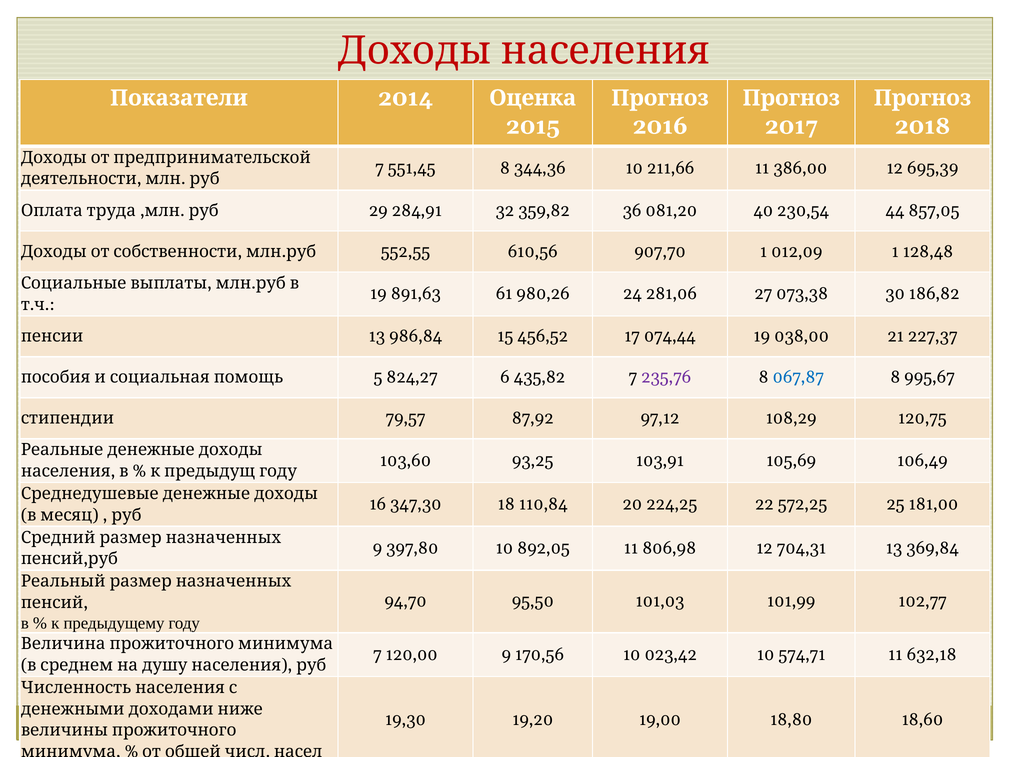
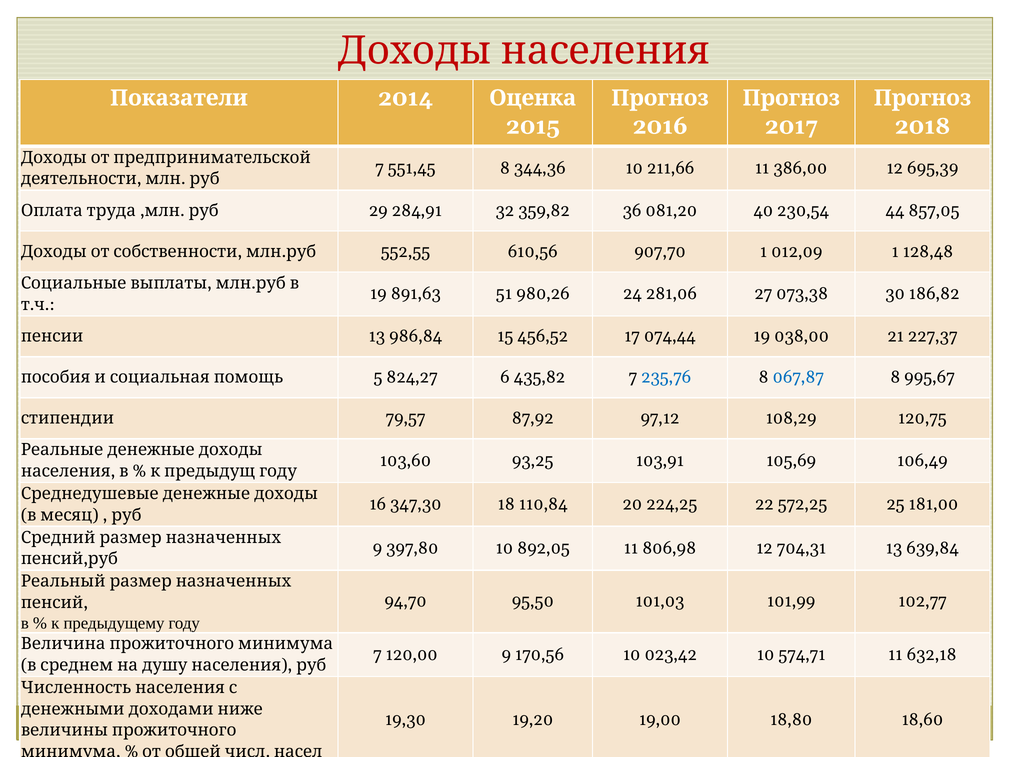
61: 61 -> 51
235,76 colour: purple -> blue
369,84: 369,84 -> 639,84
